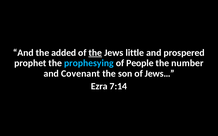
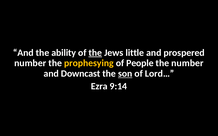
added: added -> ability
prophet at (30, 63): prophet -> number
prophesying colour: light blue -> yellow
Covenant: Covenant -> Downcast
son underline: none -> present
Jews…: Jews… -> Lord…
7:14: 7:14 -> 9:14
